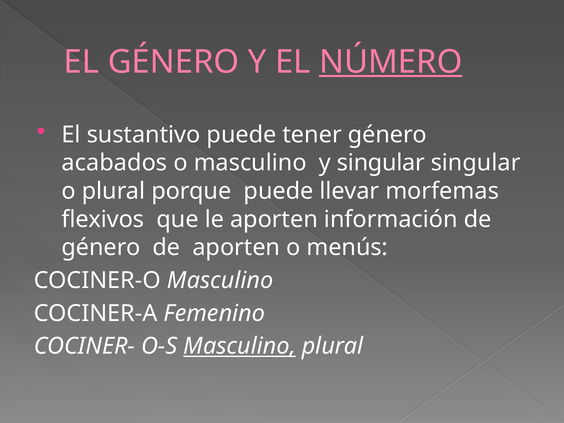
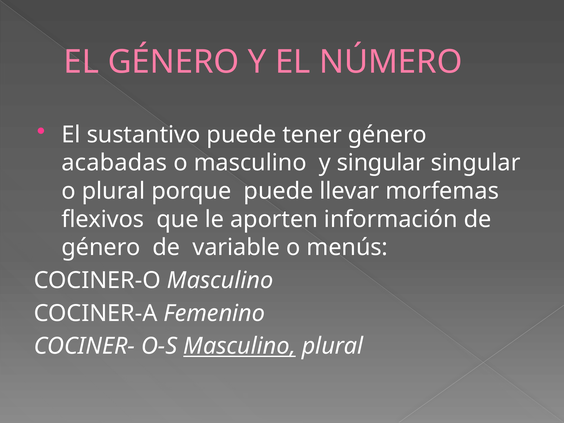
NÚMERO underline: present -> none
acabados: acabados -> acabadas
de aporten: aporten -> variable
